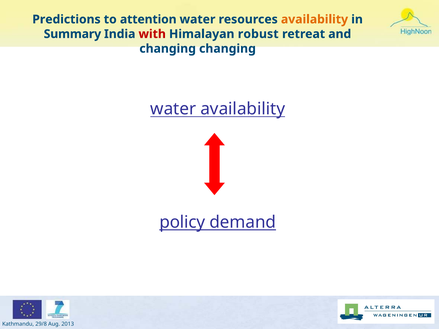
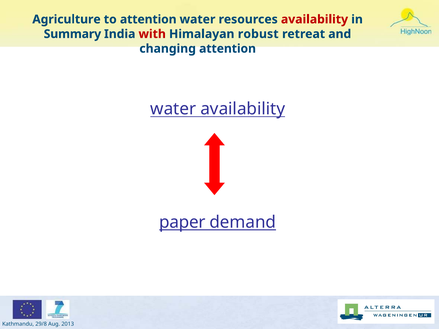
Predictions: Predictions -> Agriculture
availability at (314, 19) colour: orange -> red
changing changing: changing -> attention
policy: policy -> paper
